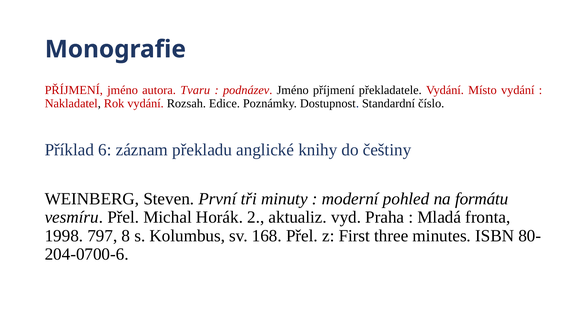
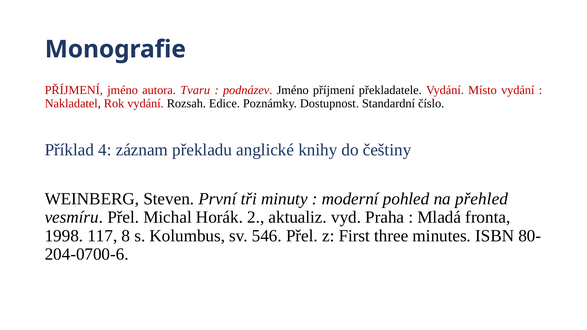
6: 6 -> 4
formátu: formátu -> přehled
797: 797 -> 117
168: 168 -> 546
